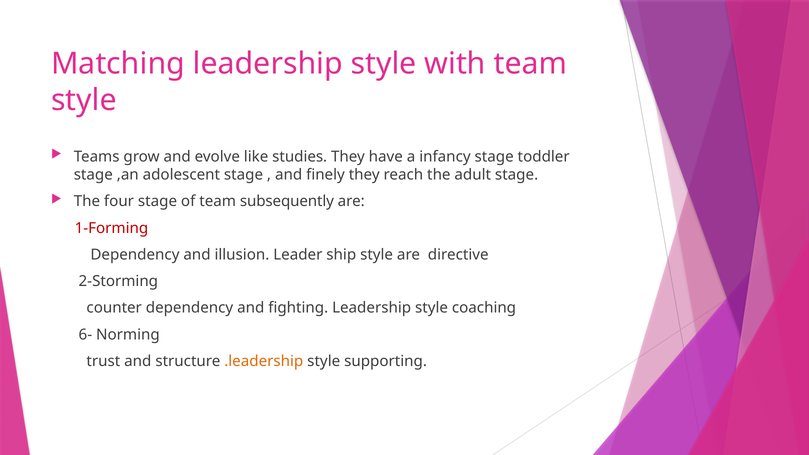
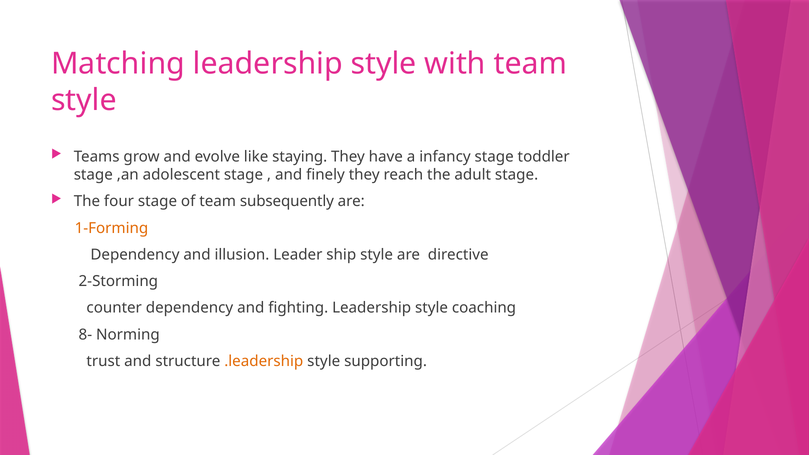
studies: studies -> staying
1-Forming colour: red -> orange
6-: 6- -> 8-
